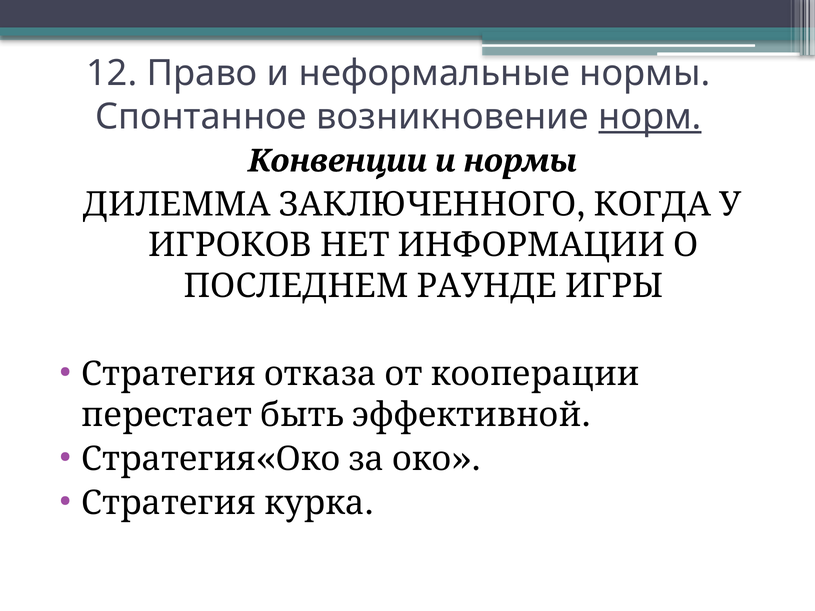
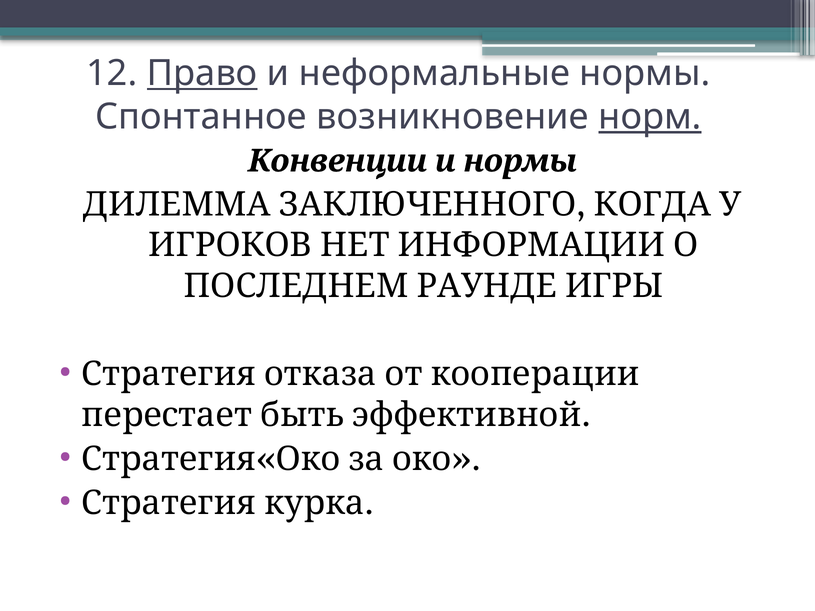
Право underline: none -> present
